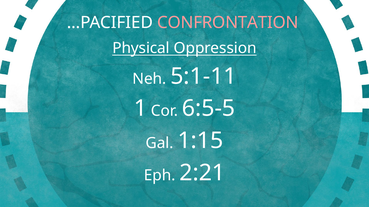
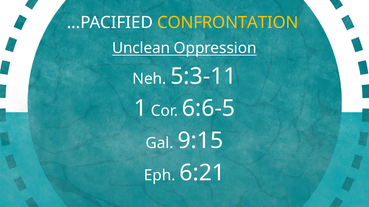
CONFRONTATION colour: pink -> yellow
Physical: Physical -> Unclean
5:1-11: 5:1-11 -> 5:3-11
6:5-5: 6:5-5 -> 6:6-5
1:15: 1:15 -> 9:15
2:21: 2:21 -> 6:21
